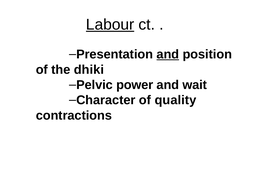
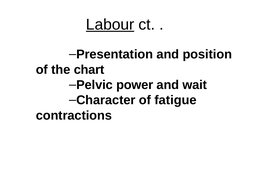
and at (168, 54) underline: present -> none
dhiki: dhiki -> chart
quality: quality -> fatigue
